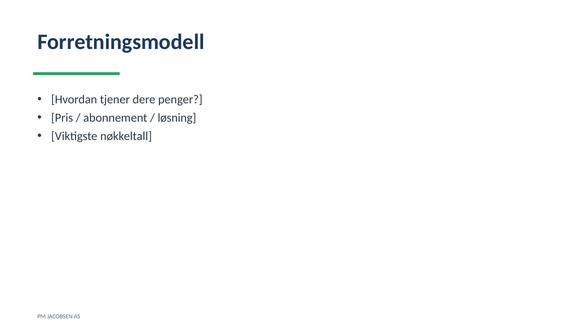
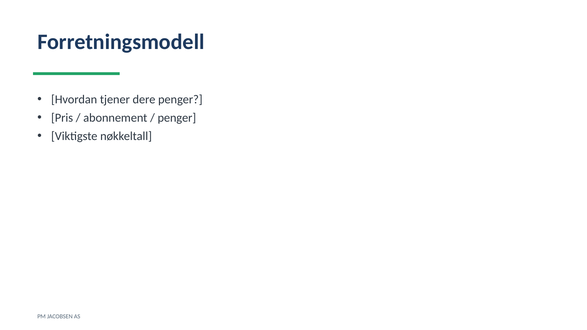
løsning at (177, 118): løsning -> penger
